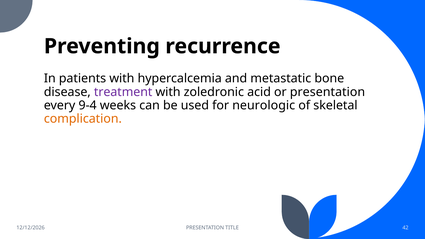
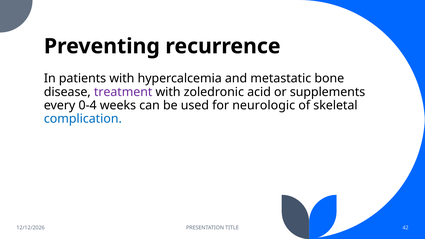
or presentation: presentation -> supplements
9-4: 9-4 -> 0-4
complication colour: orange -> blue
